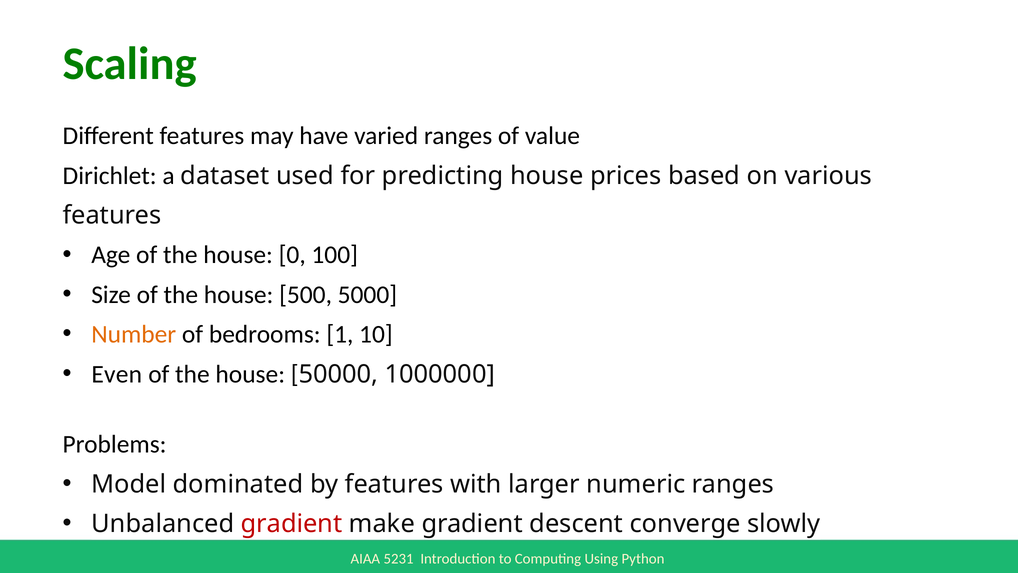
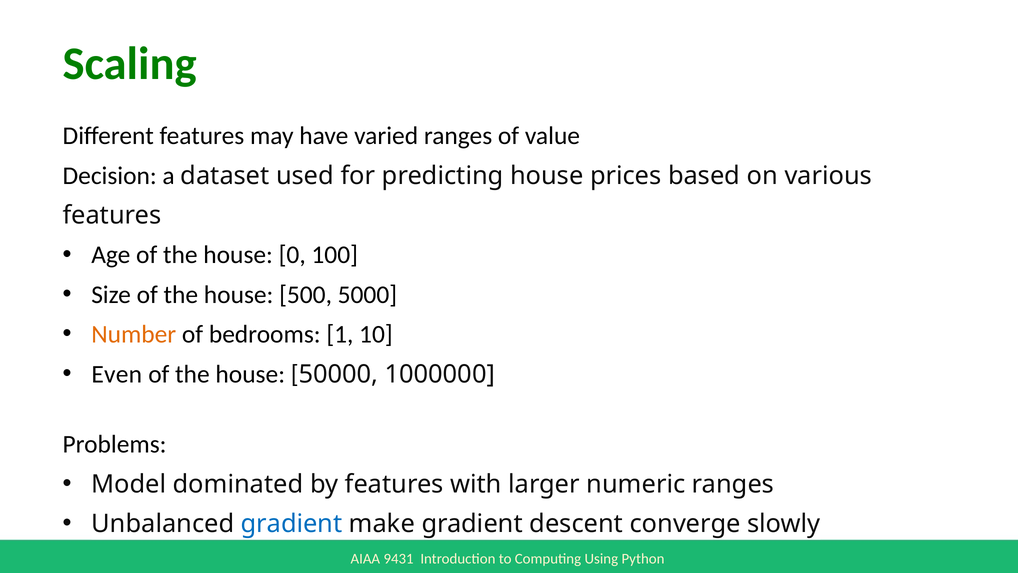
Dirichlet: Dirichlet -> Decision
gradient at (292, 523) colour: red -> blue
5231: 5231 -> 9431
